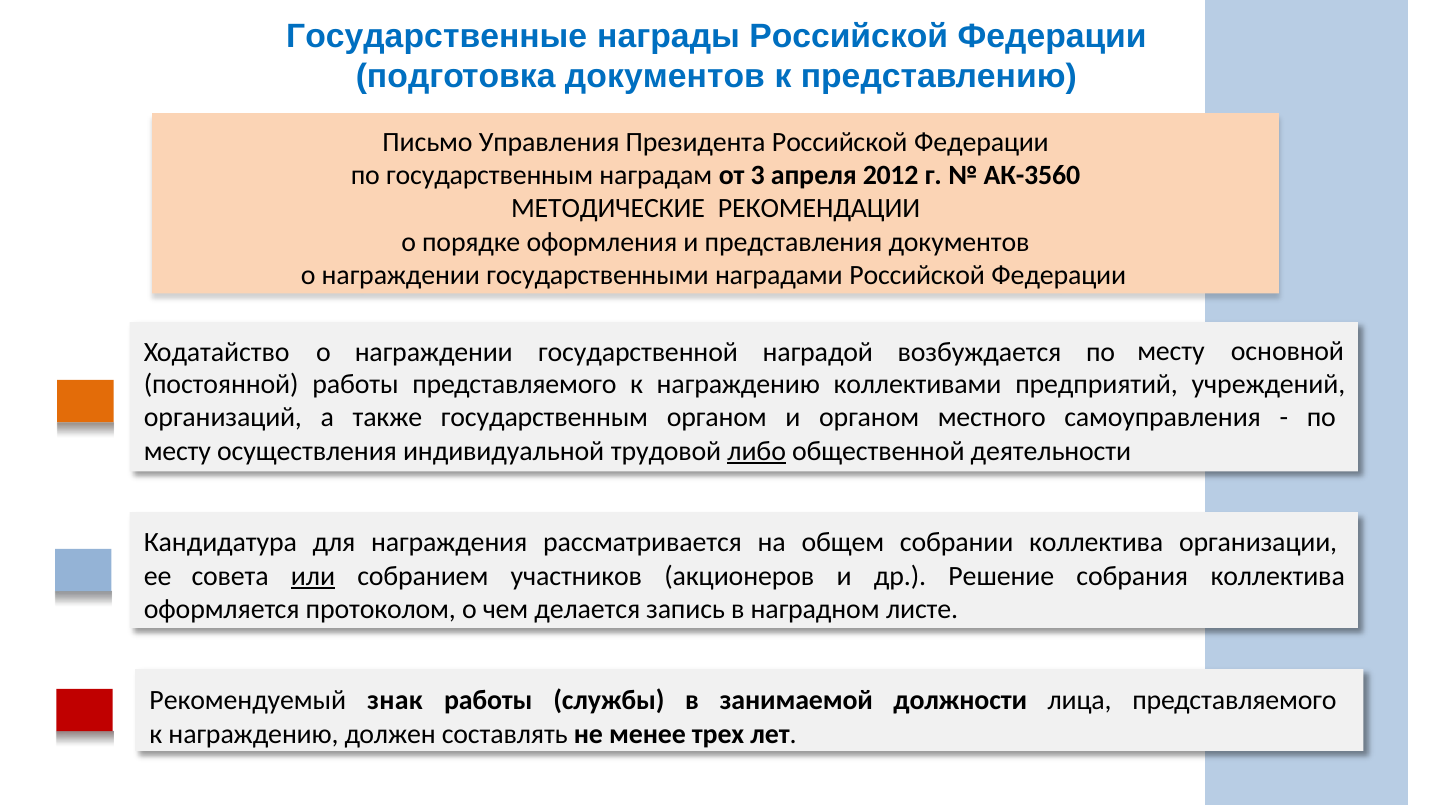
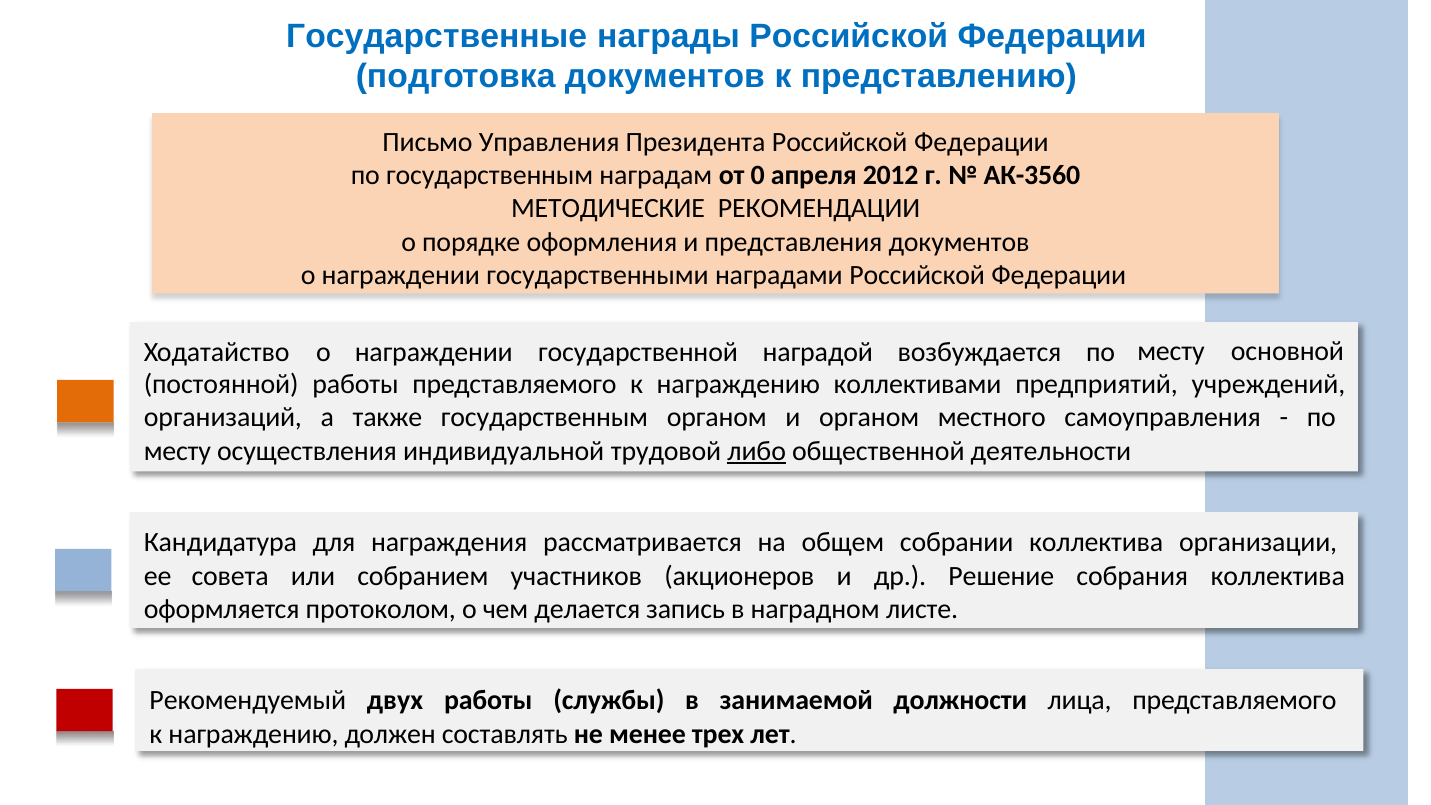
3: 3 -> 0
или underline: present -> none
знак: знак -> двух
